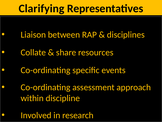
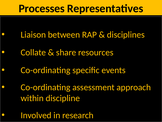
Clarifying: Clarifying -> Processes
